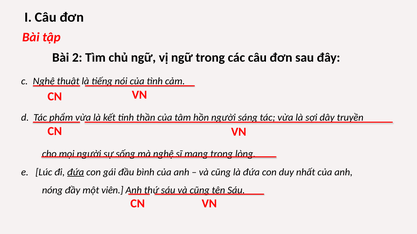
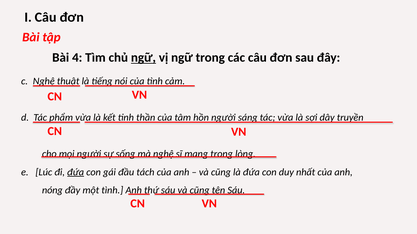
2: 2 -> 4
ngữ at (143, 58) underline: none -> present
bình: bình -> tách
một viên: viên -> tình
